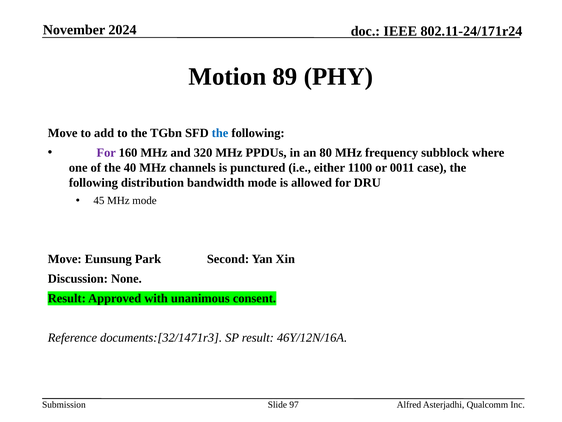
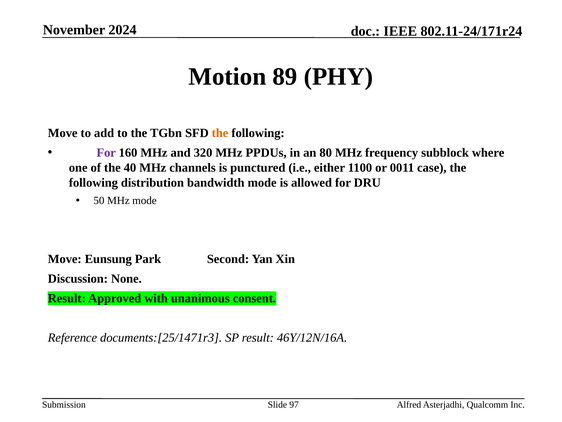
the at (220, 133) colour: blue -> orange
45: 45 -> 50
documents:[32/1471r3: documents:[32/1471r3 -> documents:[25/1471r3
